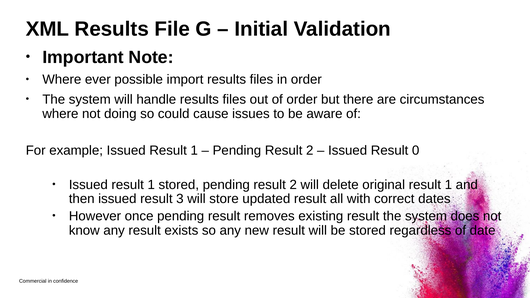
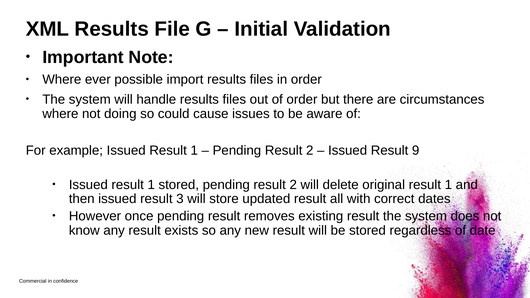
0: 0 -> 9
